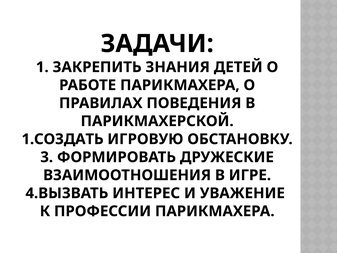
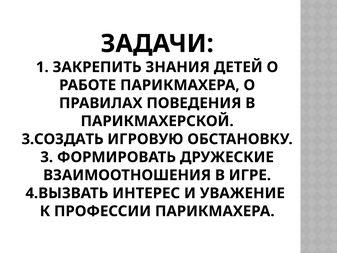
1.СОЗДАТЬ: 1.СОЗДАТЬ -> 3.СОЗДАТЬ
